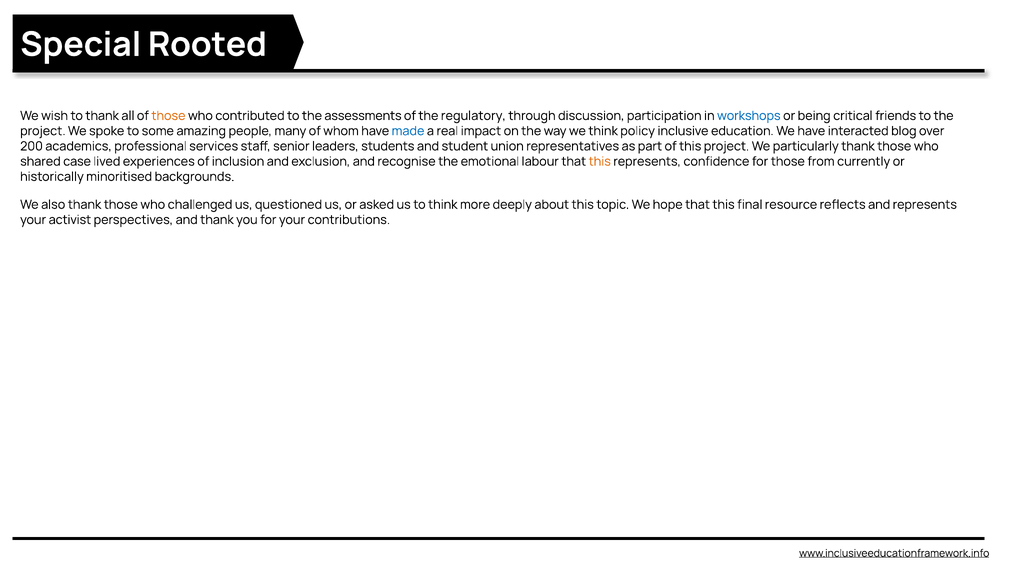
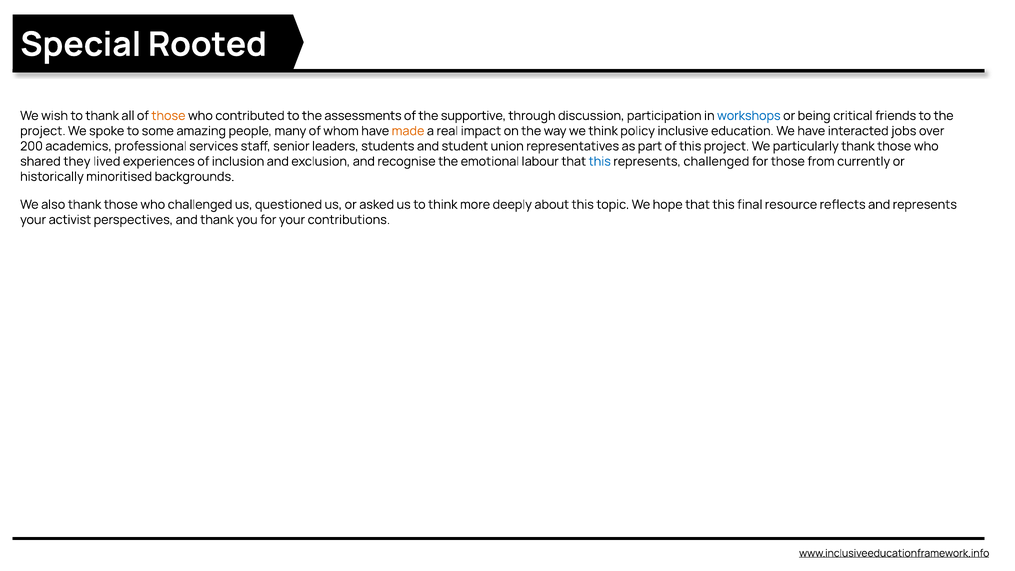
regulatory: regulatory -> supportive
made colour: blue -> orange
blog: blog -> jobs
case: case -> they
this at (600, 161) colour: orange -> blue
represents confidence: confidence -> challenged
